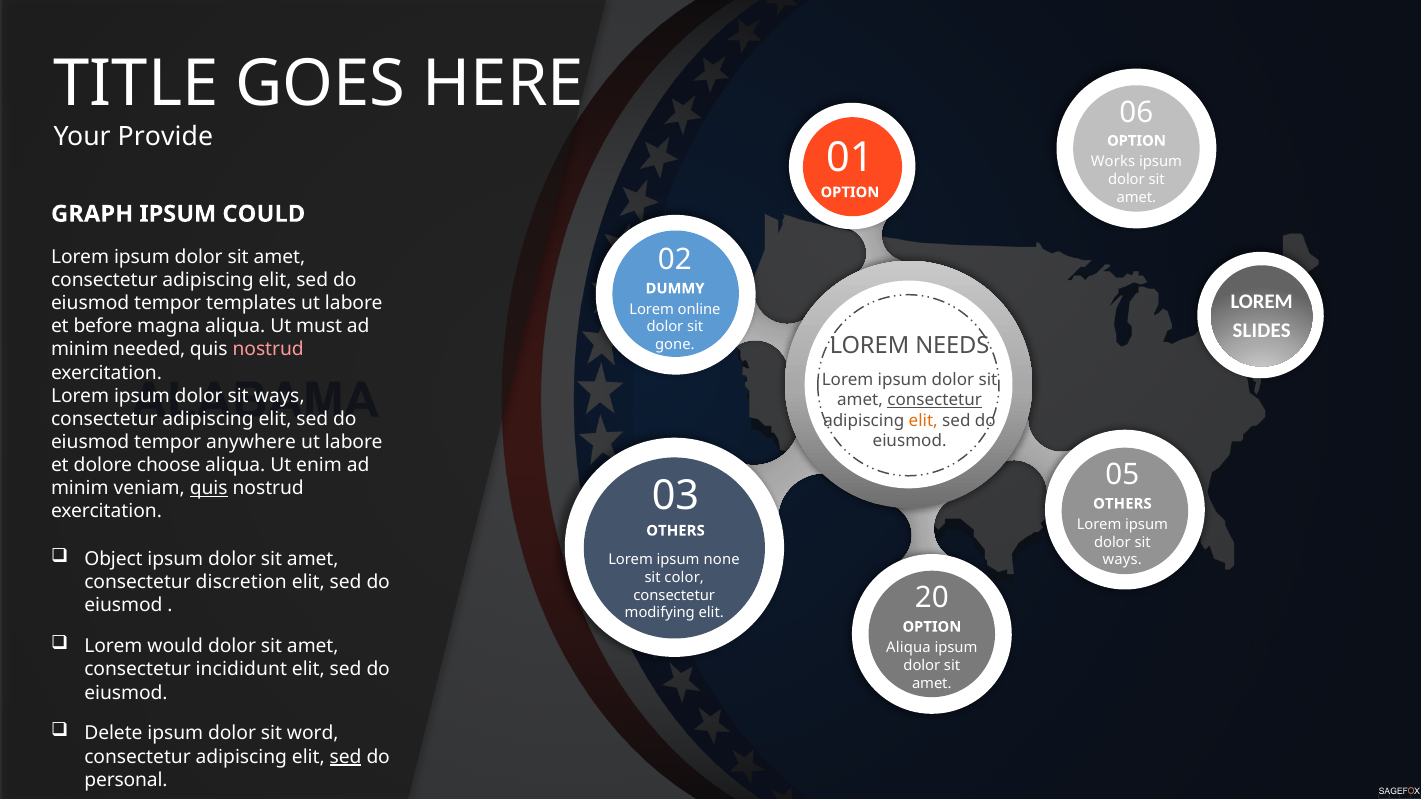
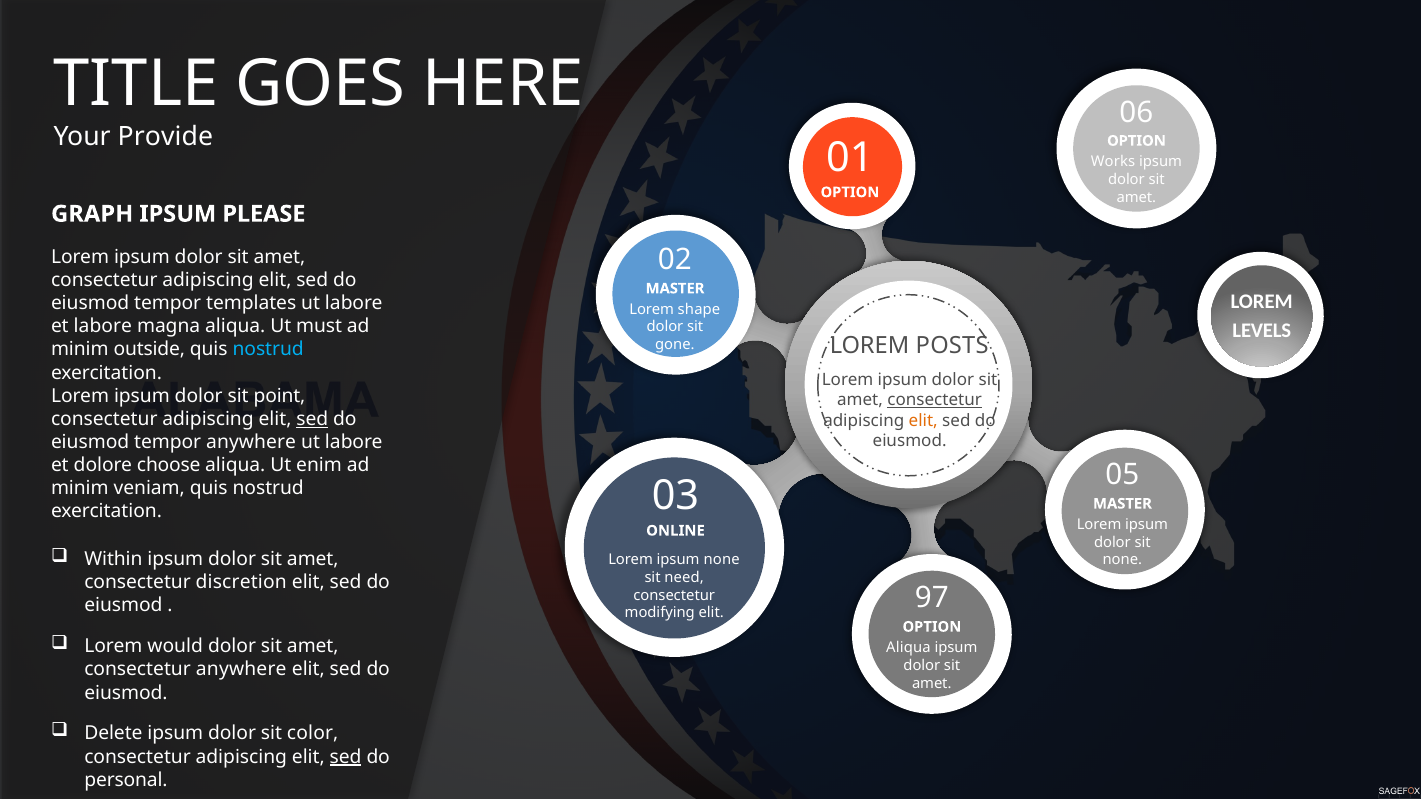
COULD: COULD -> PLEASE
DUMMY at (675, 289): DUMMY -> MASTER
online: online -> shape
et before: before -> labore
SLIDES: SLIDES -> LEVELS
NEEDS: NEEDS -> POSTS
needed: needed -> outside
nostrud at (268, 350) colour: pink -> light blue
ways at (279, 396): ways -> point
sed at (312, 419) underline: none -> present
quis at (209, 488) underline: present -> none
OTHERS at (1122, 504): OTHERS -> MASTER
OTHERS at (676, 531): OTHERS -> ONLINE
Object: Object -> Within
ways at (1122, 560): ways -> none
color: color -> need
20: 20 -> 97
consectetur incididunt: incididunt -> anywhere
word: word -> color
